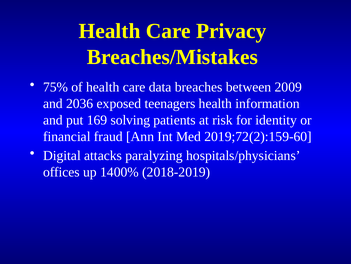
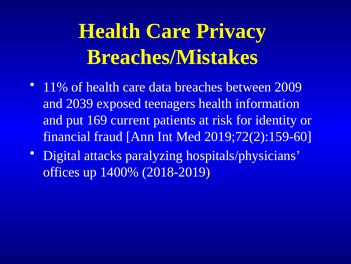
75%: 75% -> 11%
2036: 2036 -> 2039
solving: solving -> current
